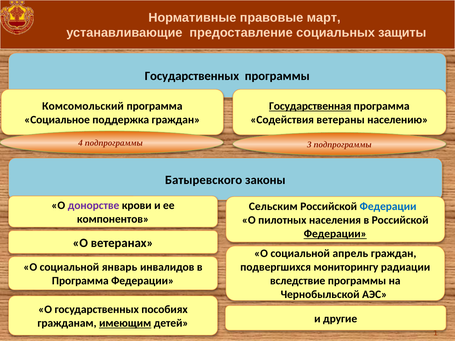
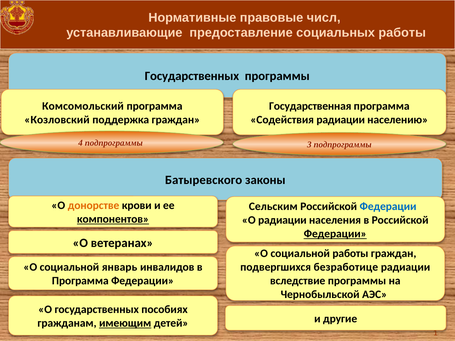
март: март -> числ
социальных защиты: защиты -> работы
Государственная underline: present -> none
Социальное: Социальное -> Козловский
Содействия ветераны: ветераны -> радиации
донорстве colour: purple -> orange
компонентов underline: none -> present
О пилотных: пилотных -> радиации
социальной апрель: апрель -> работы
мониторингу: мониторингу -> безработице
